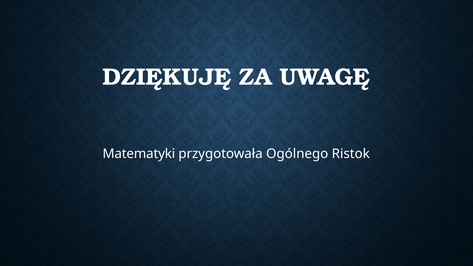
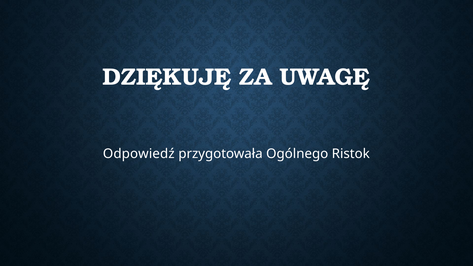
Matematyki: Matematyki -> Odpowiedź
